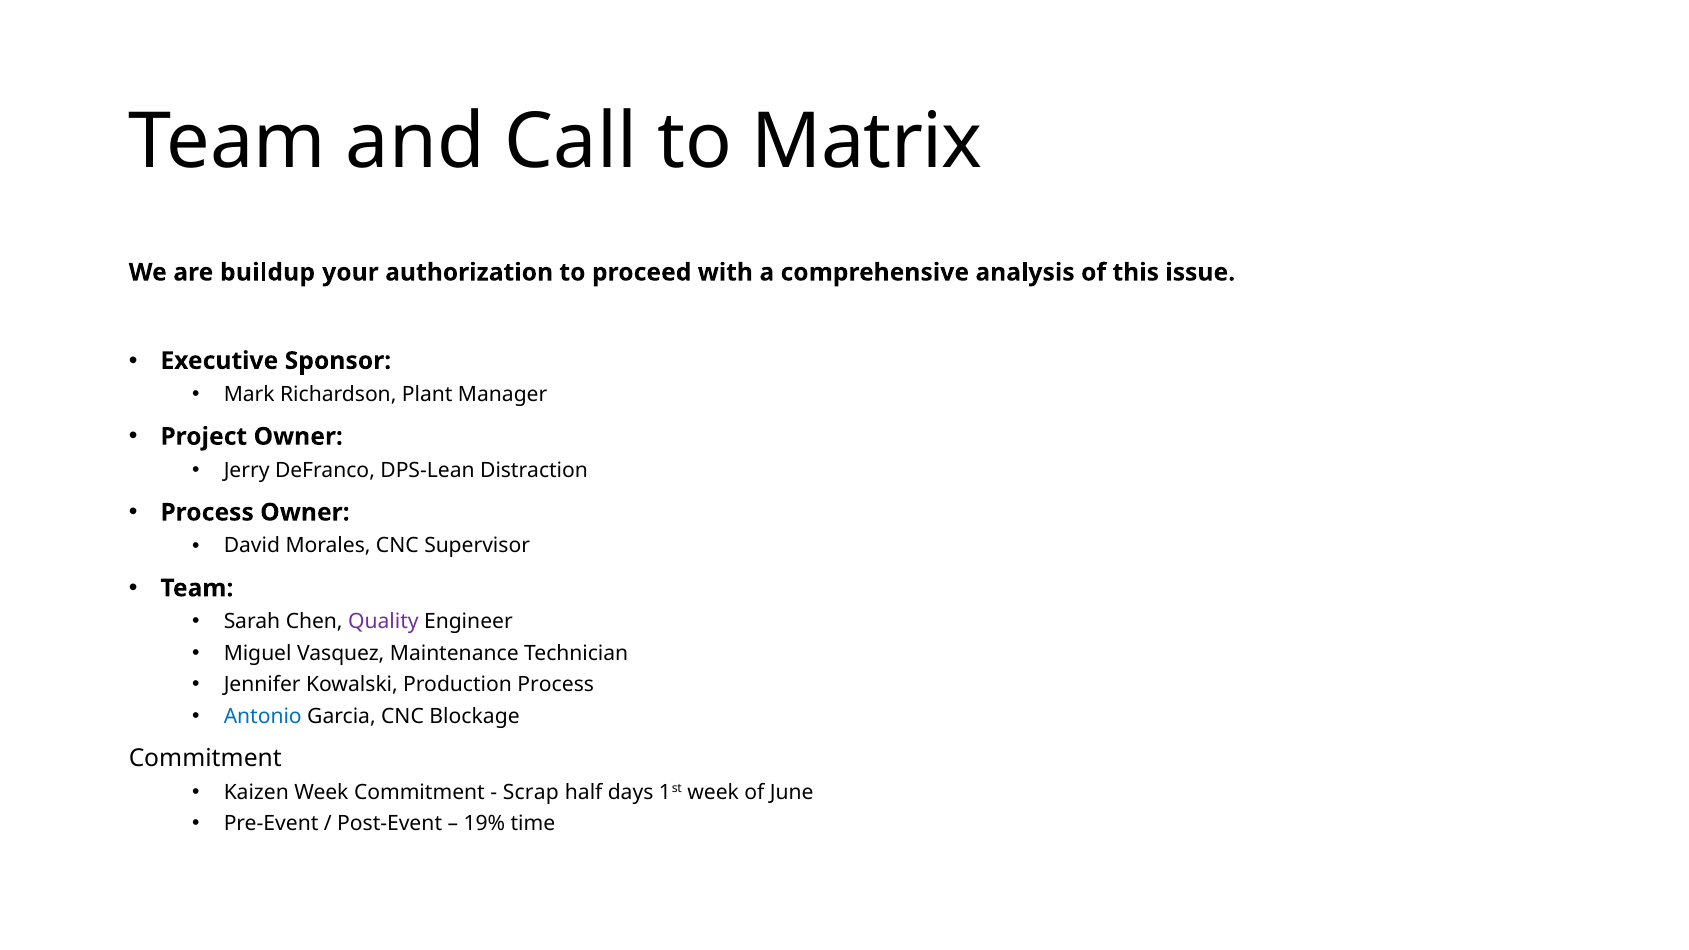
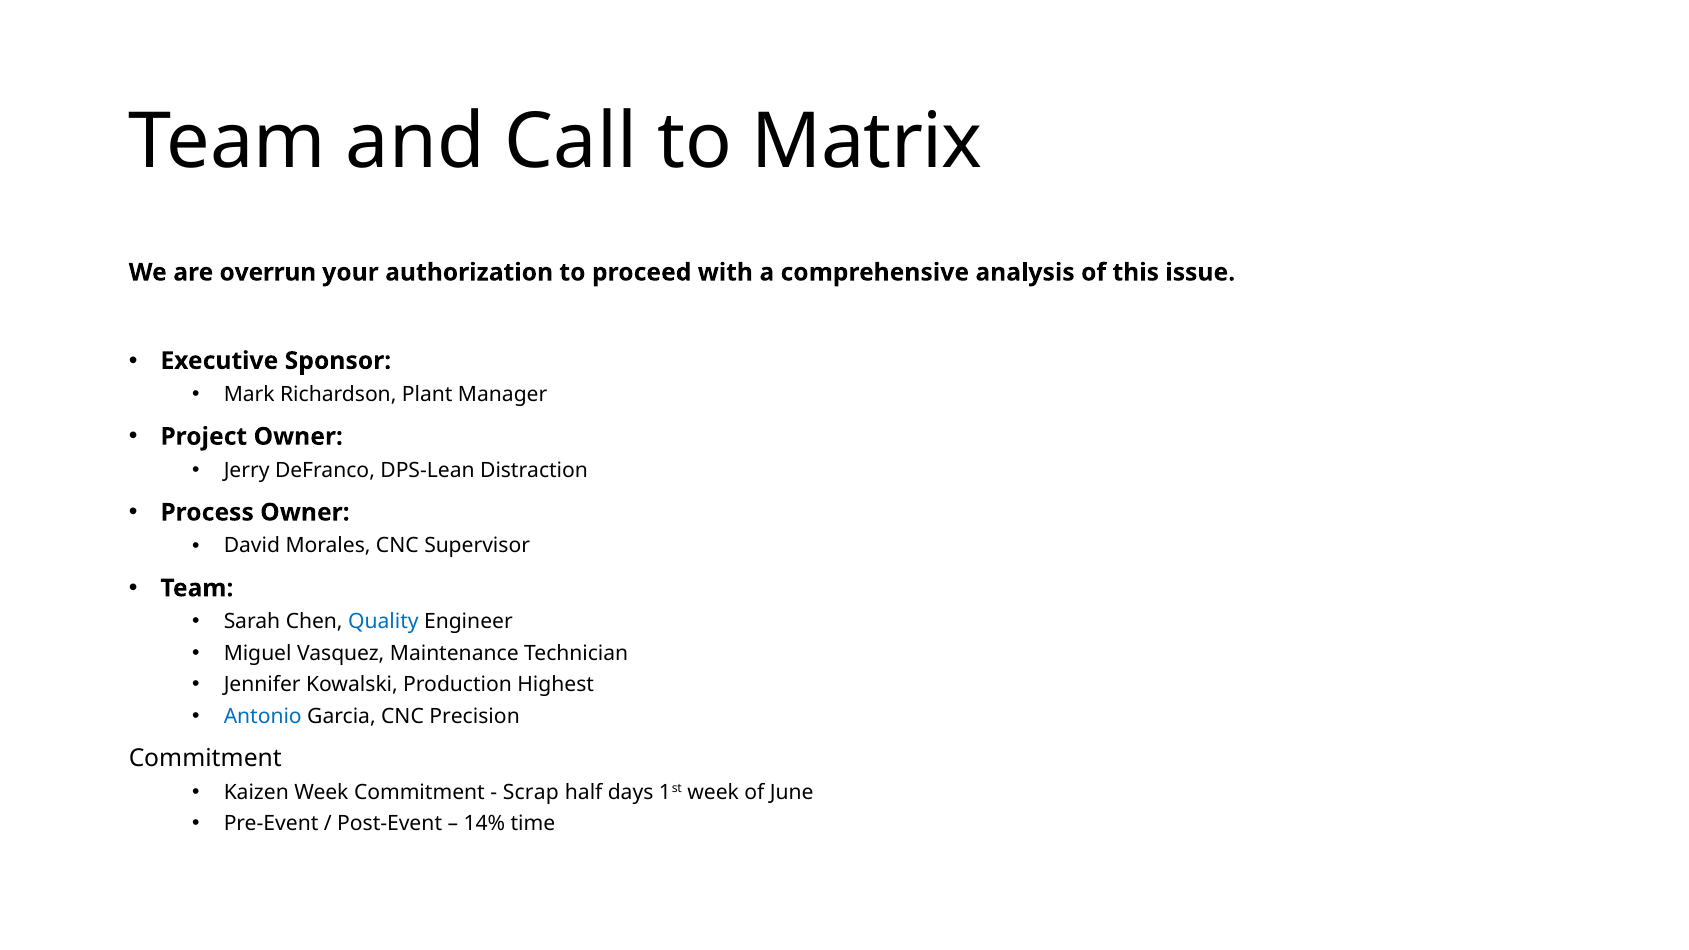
buildup: buildup -> overrun
Quality colour: purple -> blue
Production Process: Process -> Highest
Blockage: Blockage -> Precision
19%: 19% -> 14%
